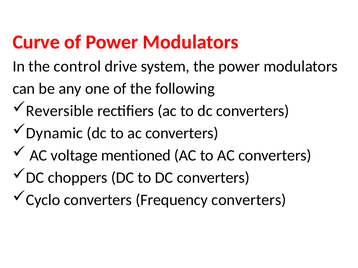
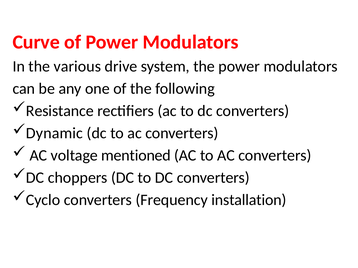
control: control -> various
Reversible: Reversible -> Resistance
Frequency converters: converters -> installation
